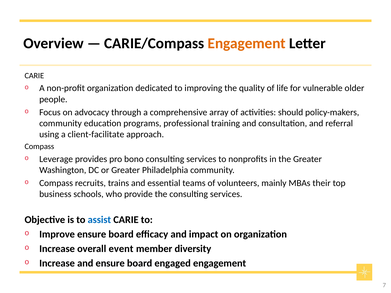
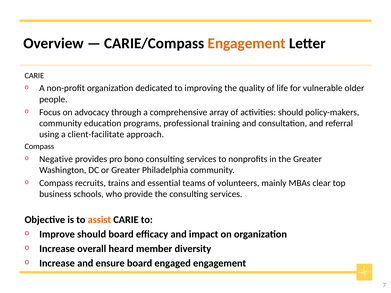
Leverage: Leverage -> Negative
their: their -> clear
assist colour: blue -> orange
Improve ensure: ensure -> should
event: event -> heard
